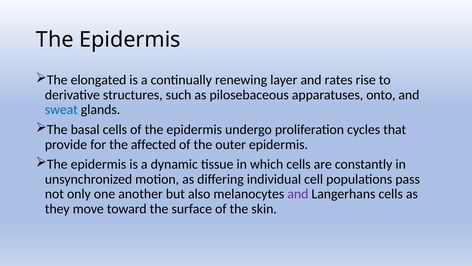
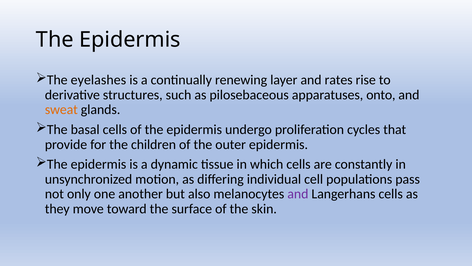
elongated: elongated -> eyelashes
sweat colour: blue -> orange
affected: affected -> children
